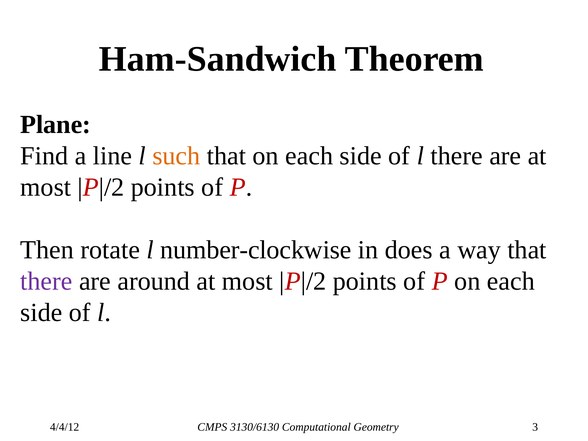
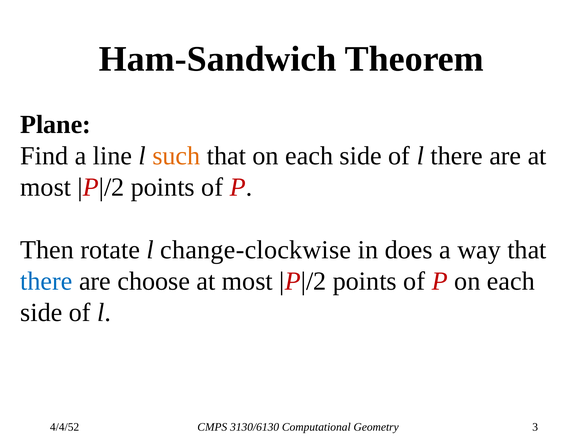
number-clockwise: number-clockwise -> change-clockwise
there at (46, 281) colour: purple -> blue
around: around -> choose
4/4/12: 4/4/12 -> 4/4/52
